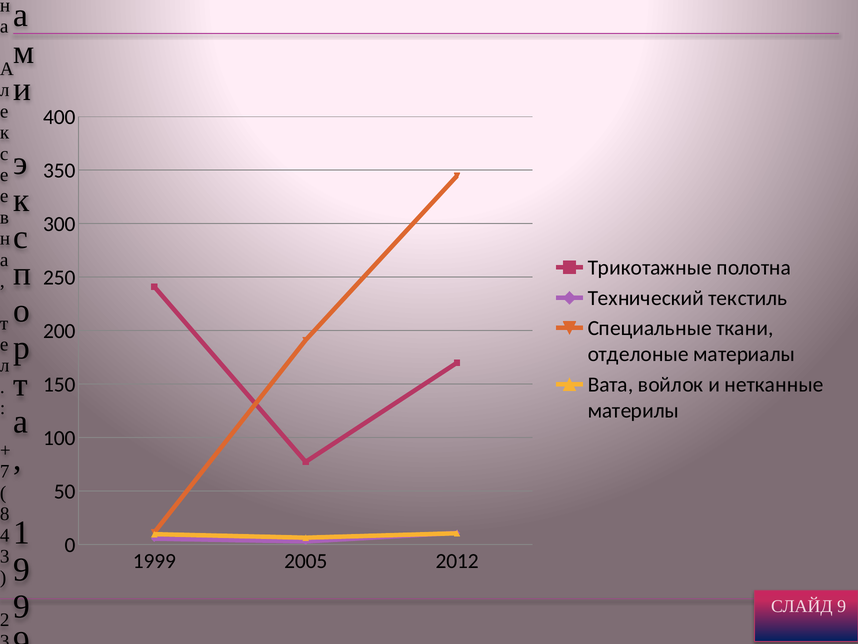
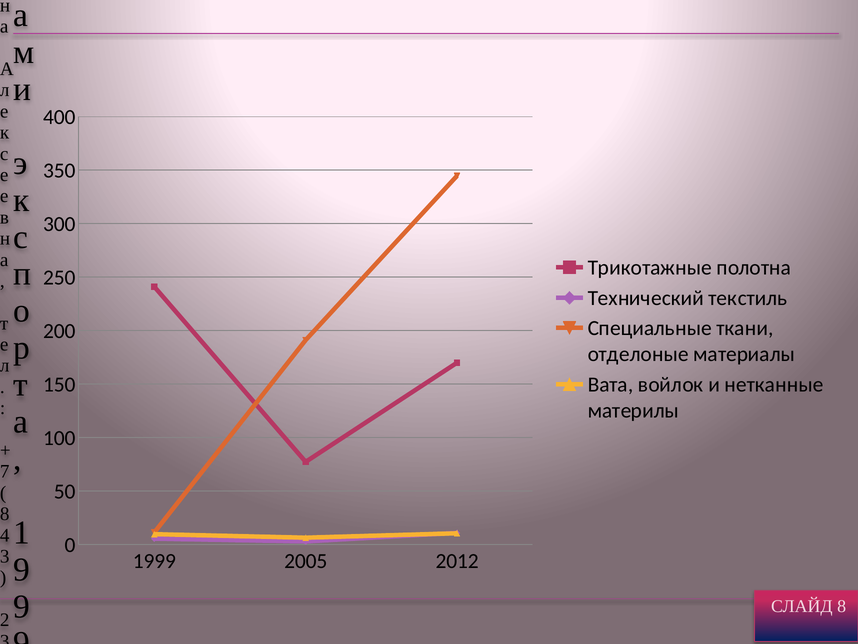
СЛАЙД 9: 9 -> 8
